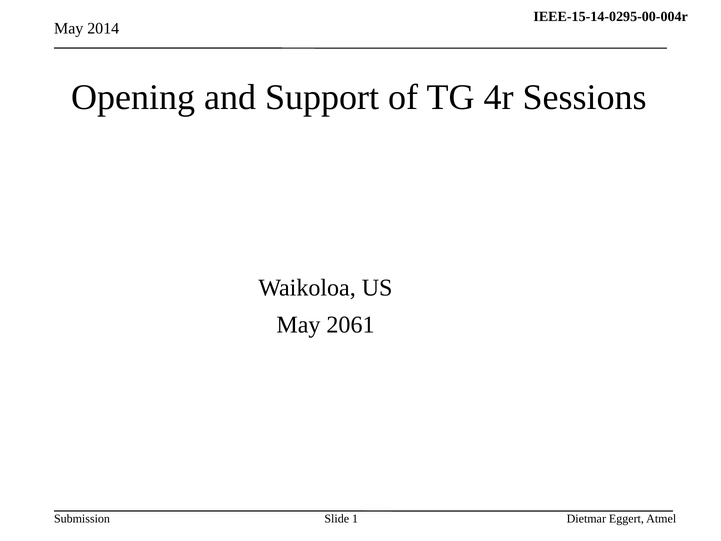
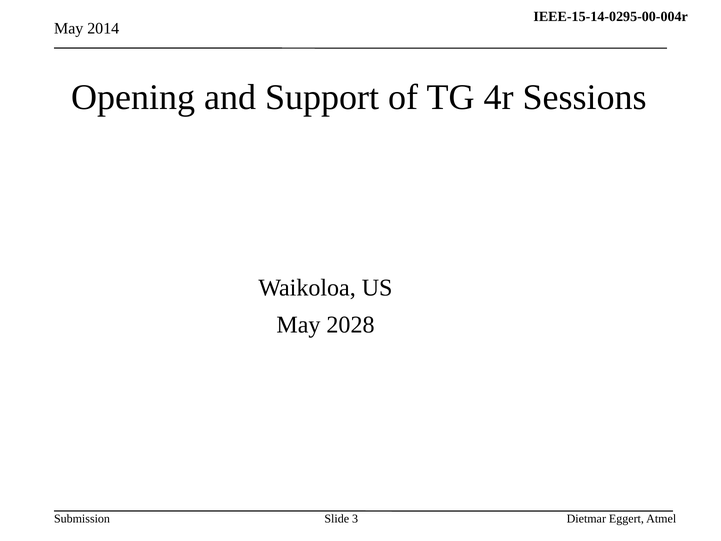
2061: 2061 -> 2028
1: 1 -> 3
